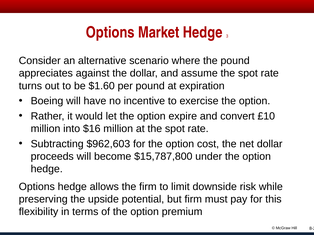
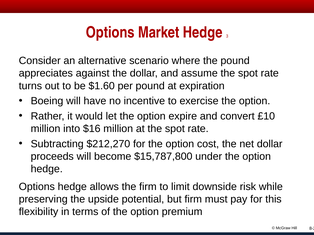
$962,603: $962,603 -> $212,270
